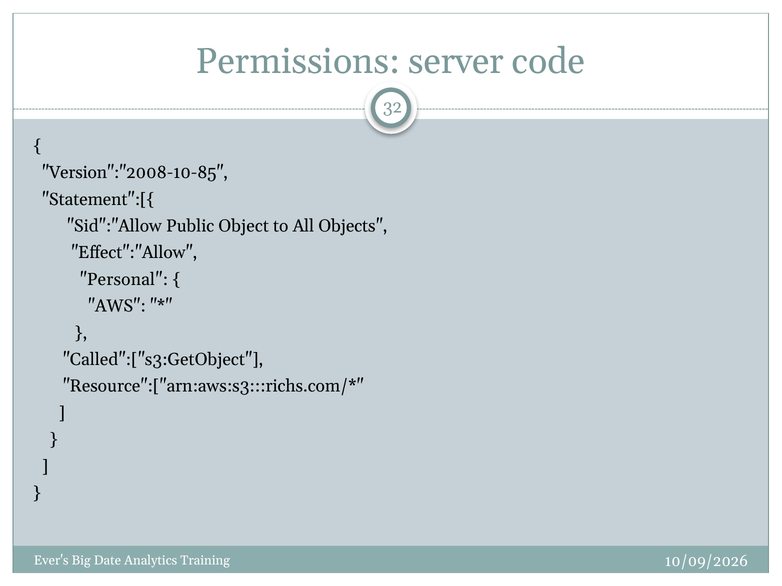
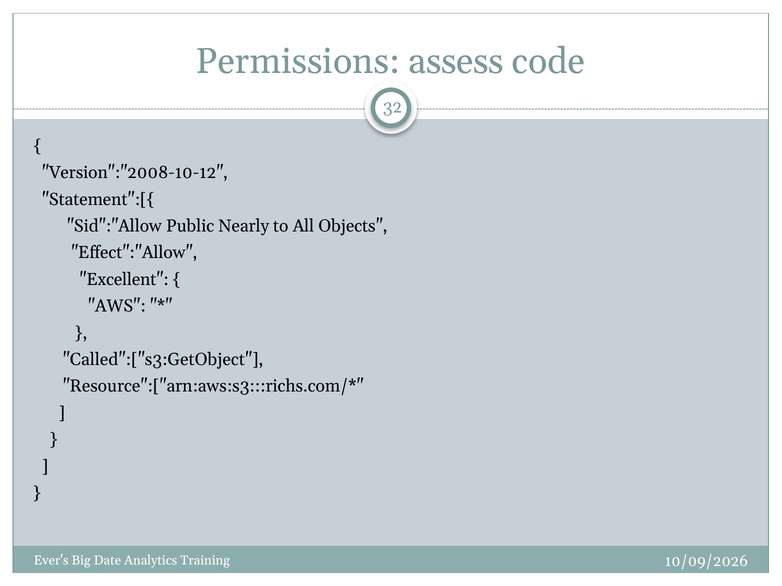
server: server -> assess
Version":"2008-10-85: Version":"2008-10-85 -> Version":"2008-10-12
Object: Object -> Nearly
Personal: Personal -> Excellent
